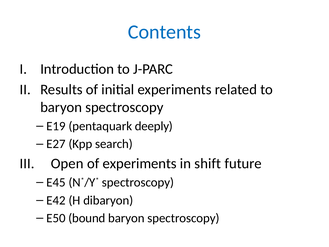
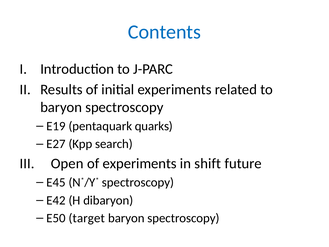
deeply: deeply -> quarks
bound: bound -> target
